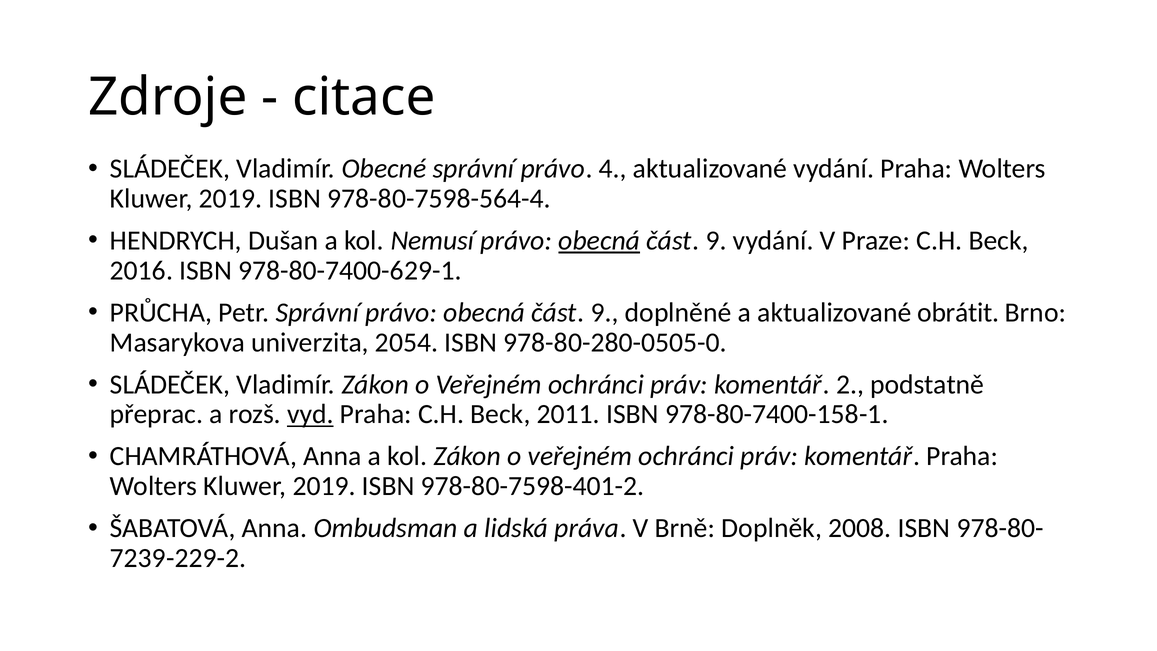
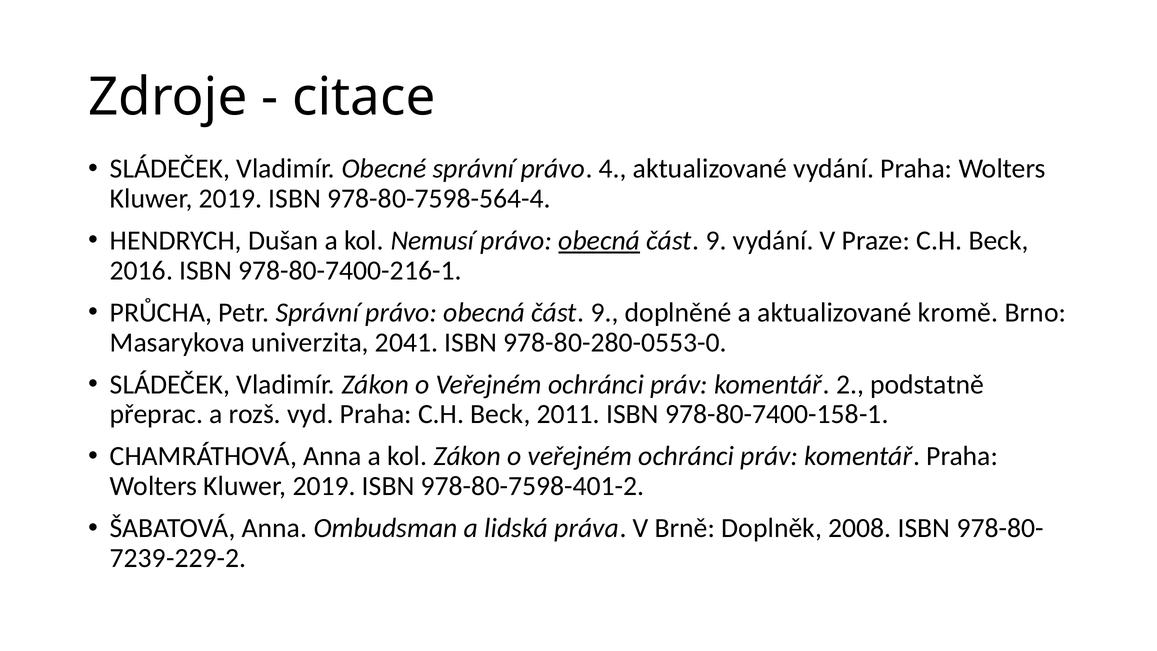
978-80-7400-629-1: 978-80-7400-629-1 -> 978-80-7400-216-1
obrátit: obrátit -> kromě
2054: 2054 -> 2041
978-80-280-0505-0: 978-80-280-0505-0 -> 978-80-280-0553-0
vyd underline: present -> none
